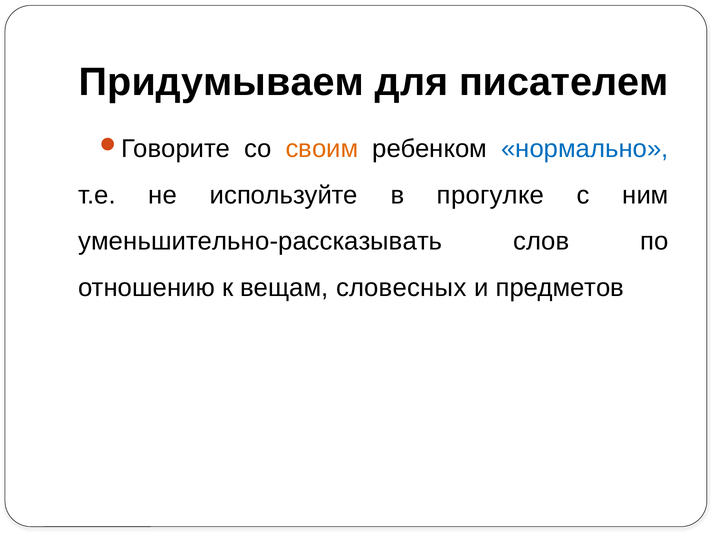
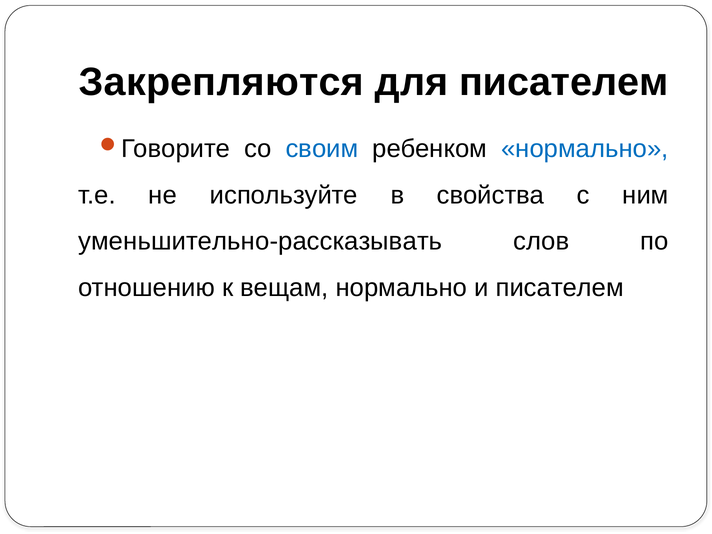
Придумываем: Придумываем -> Закрепляются
своим colour: orange -> blue
прогулке: прогулке -> свойства
вещам словесных: словесных -> нормально
и предметов: предметов -> писателем
